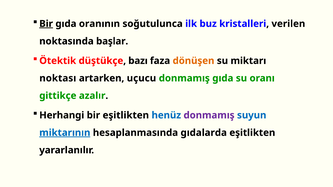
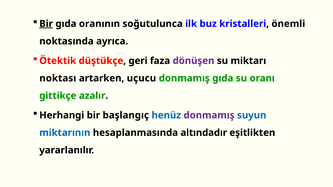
verilen: verilen -> önemli
başlar: başlar -> ayrıca
bazı: bazı -> geri
dönüşen colour: orange -> purple
bir eşitlikten: eşitlikten -> başlangıç
miktarının underline: present -> none
gıdalarda: gıdalarda -> altındadır
